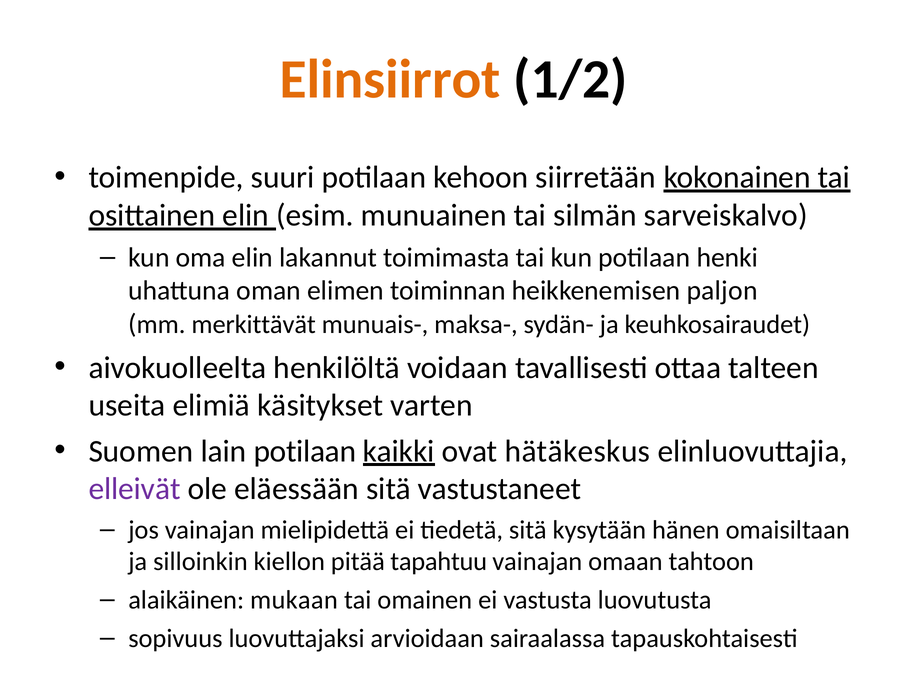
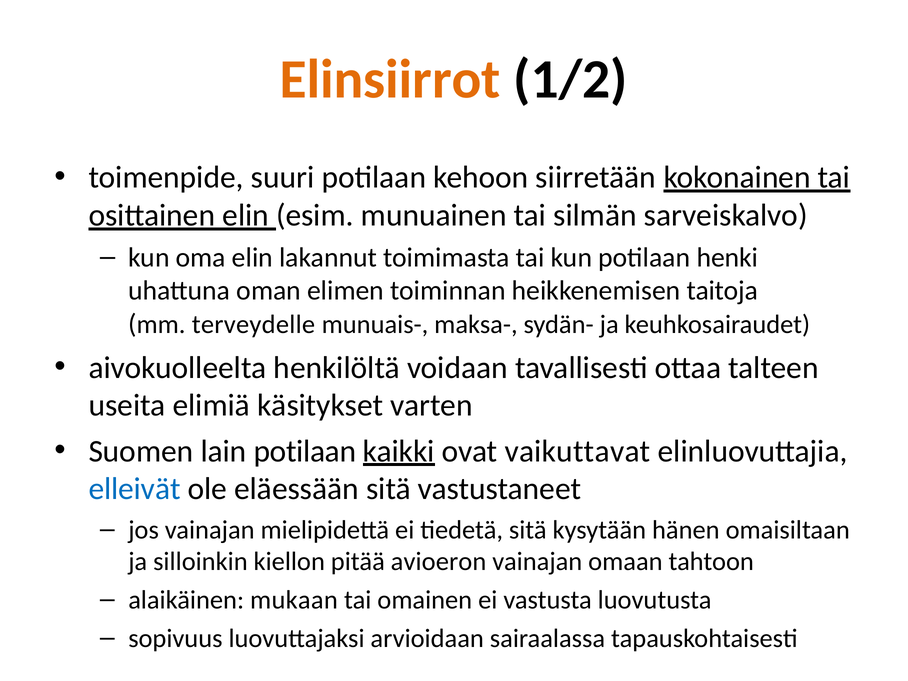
paljon: paljon -> taitoja
merkittävät: merkittävät -> terveydelle
hätäkeskus: hätäkeskus -> vaikuttavat
elleivät colour: purple -> blue
tapahtuu: tapahtuu -> avioeron
